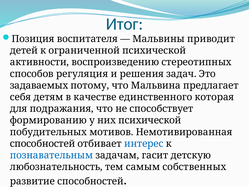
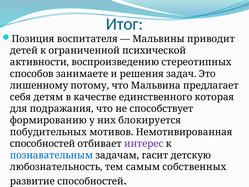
регуляция: регуляция -> занимаете
задаваемых: задаваемых -> лишенному
них психической: психической -> блокируется
интерес colour: blue -> purple
